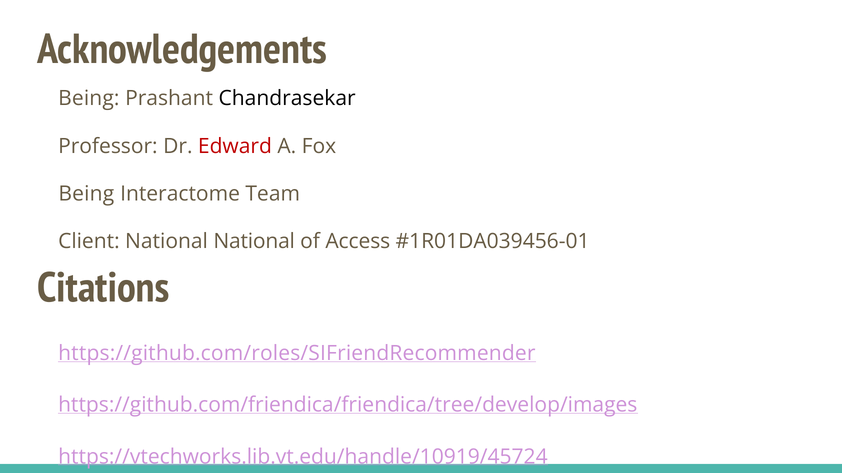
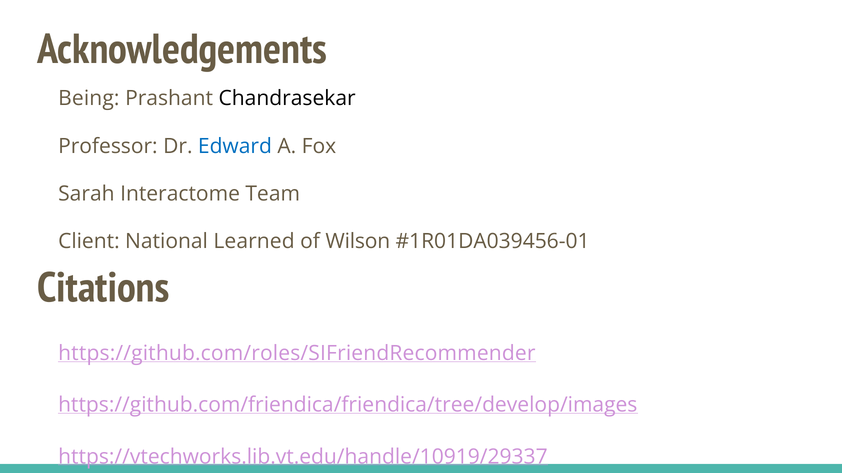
Edward colour: red -> blue
Being at (86, 194): Being -> Sarah
National National: National -> Learned
Access: Access -> Wilson
https://vtechworks.lib.vt.edu/handle/10919/45724: https://vtechworks.lib.vt.edu/handle/10919/45724 -> https://vtechworks.lib.vt.edu/handle/10919/29337
